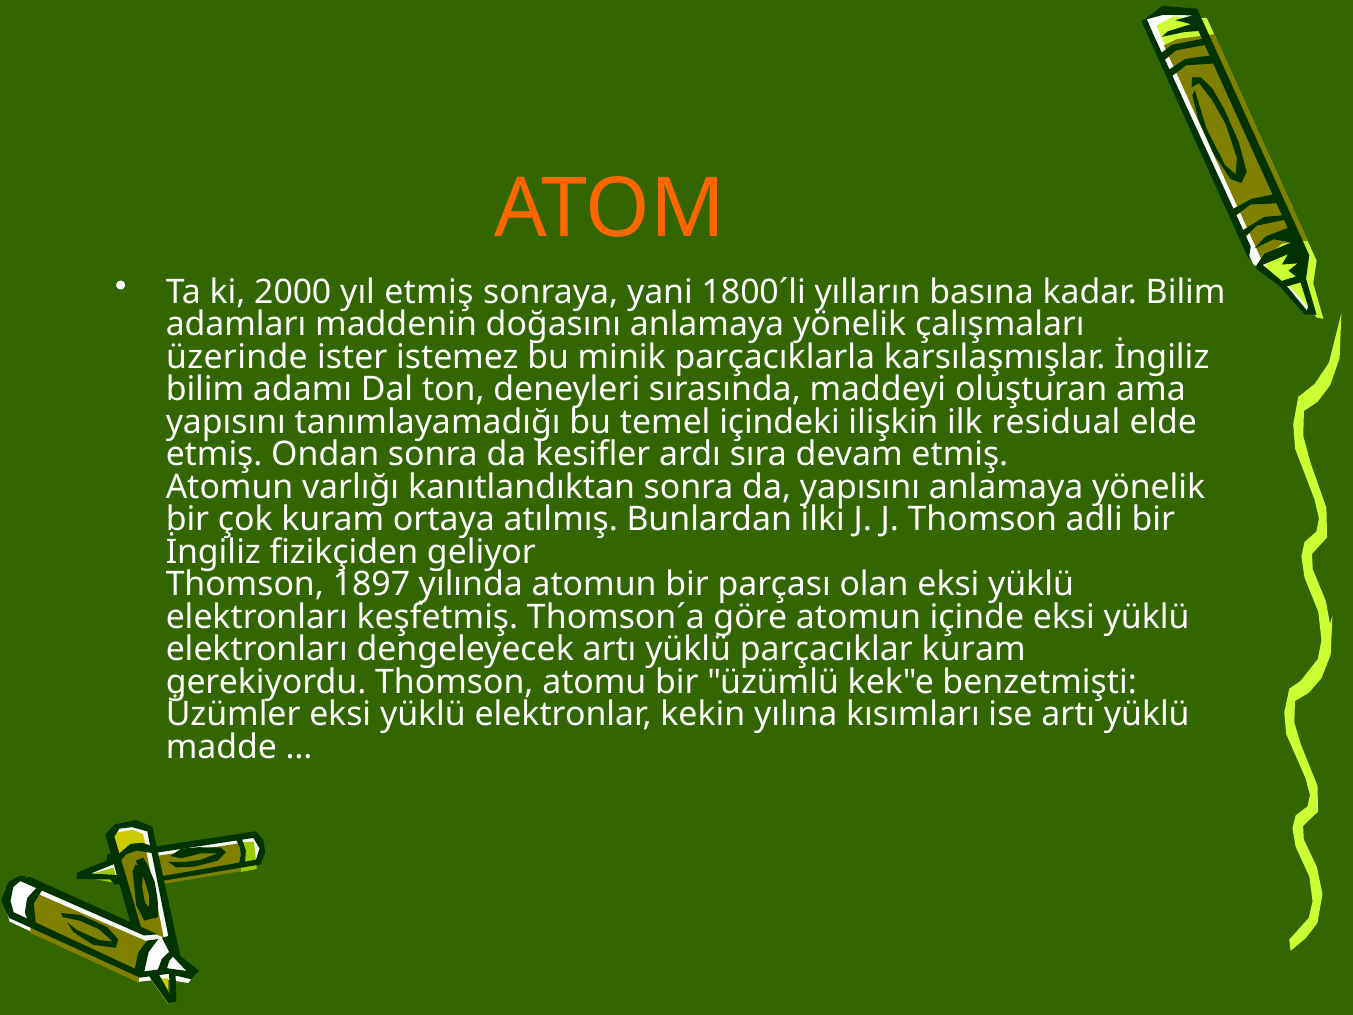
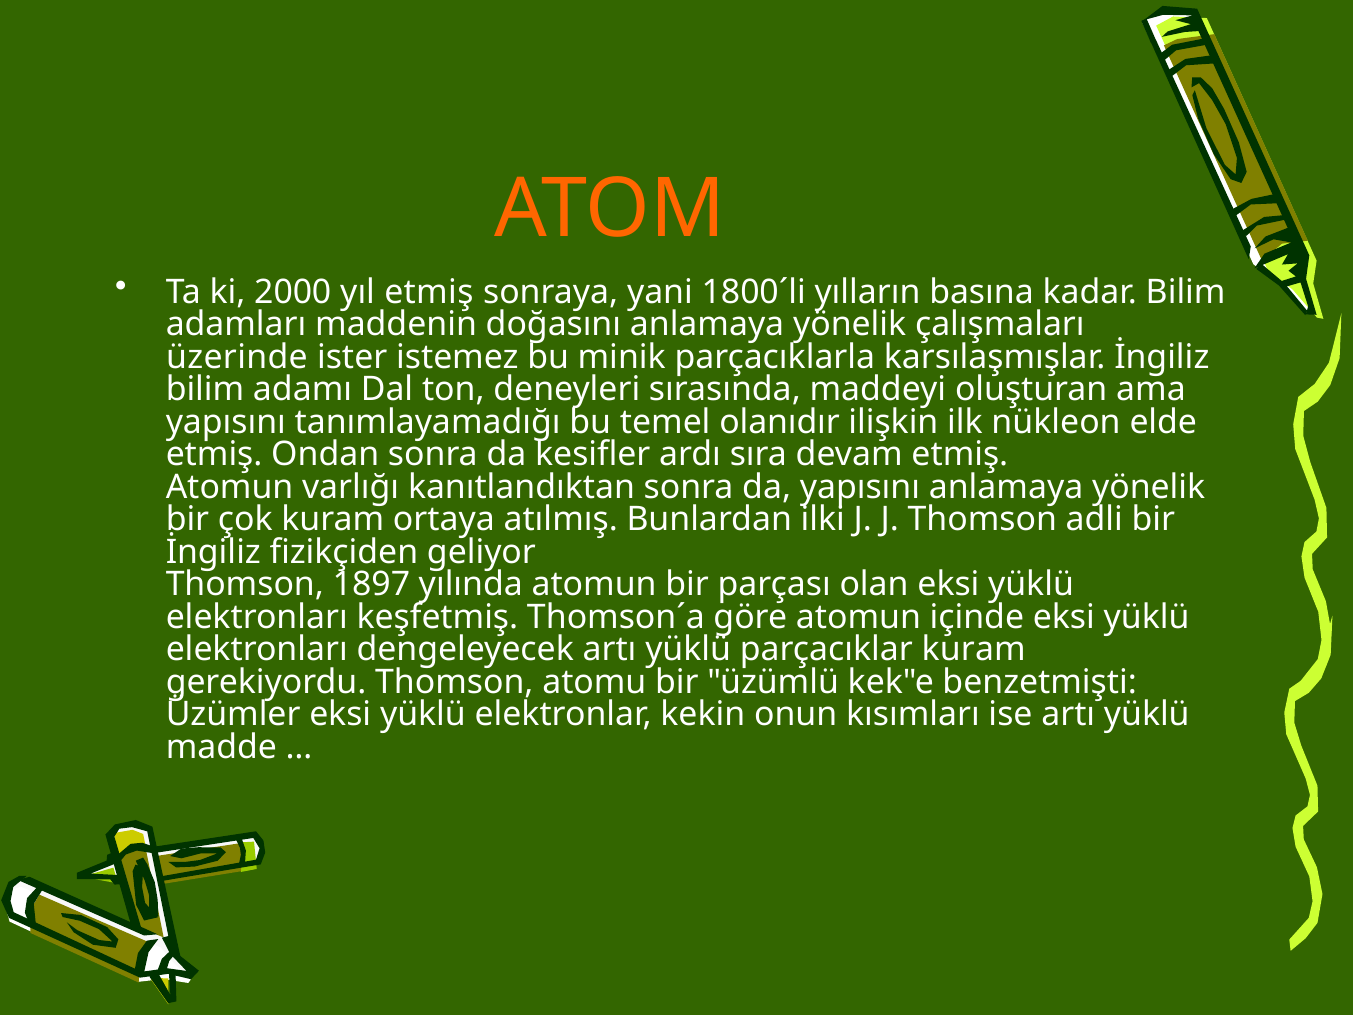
içindeki: içindeki -> olanıdır
residual: residual -> nükleon
yılına: yılına -> onun
